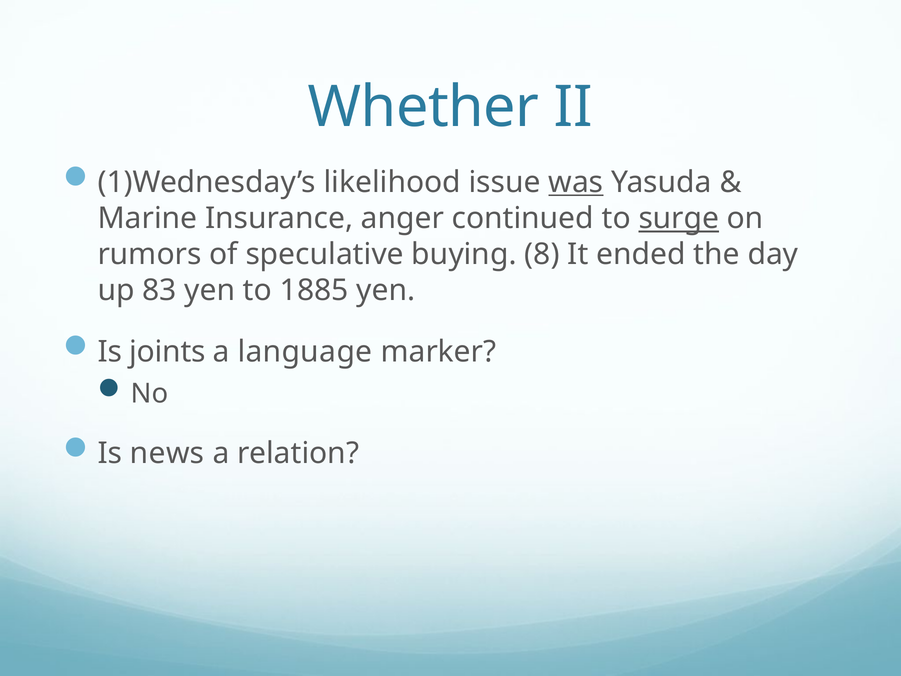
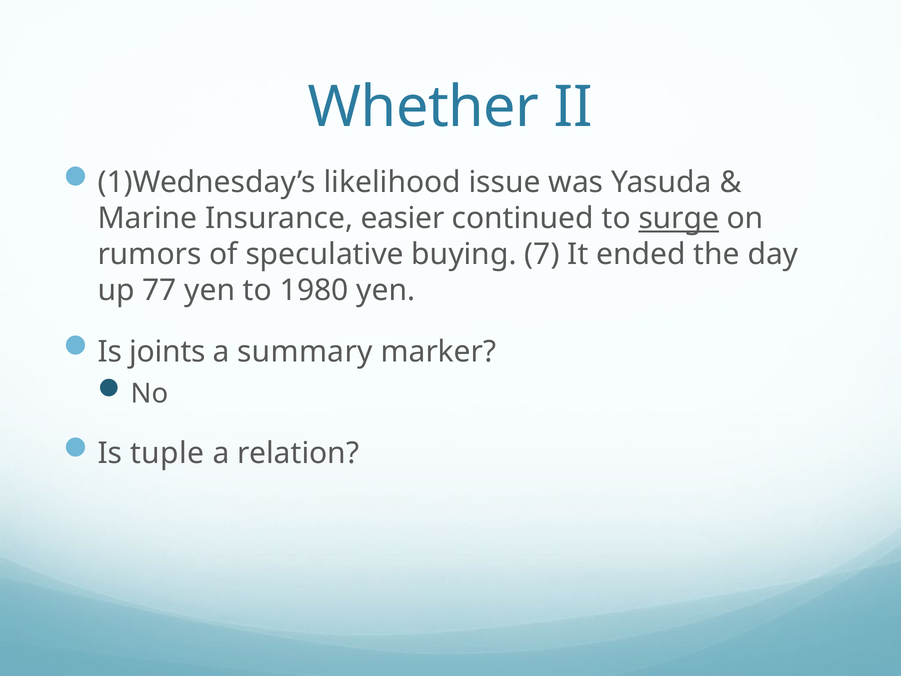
was underline: present -> none
anger: anger -> easier
8: 8 -> 7
83: 83 -> 77
1885: 1885 -> 1980
language: language -> summary
news: news -> tuple
